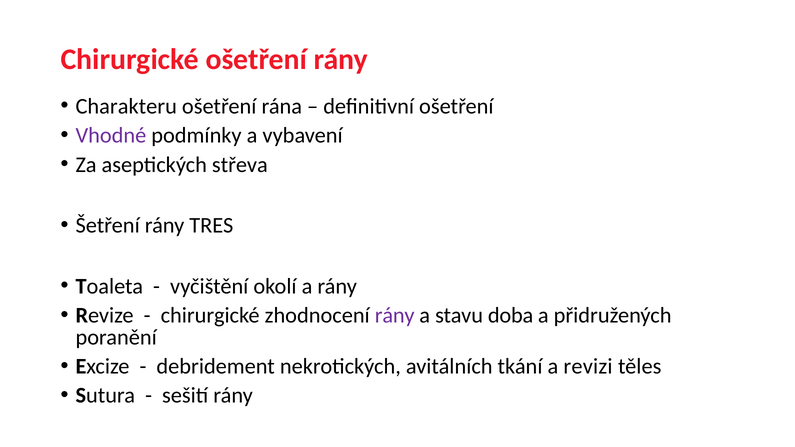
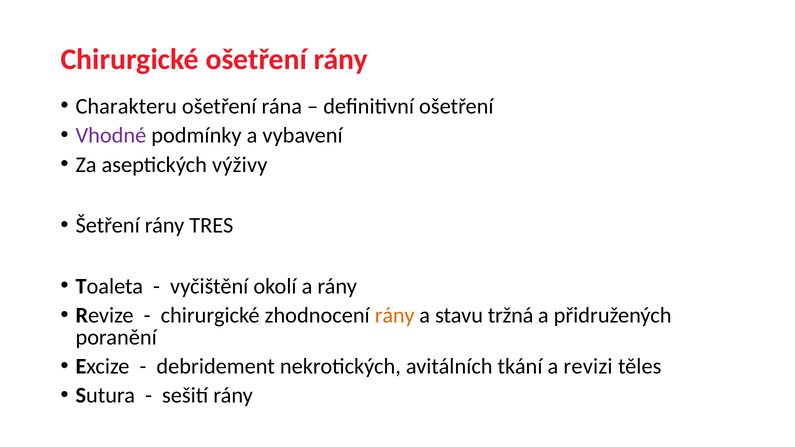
střeva: střeva -> výživy
rány at (395, 316) colour: purple -> orange
doba: doba -> tržná
